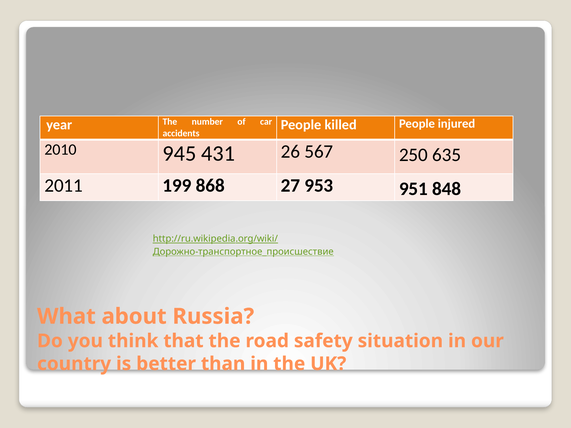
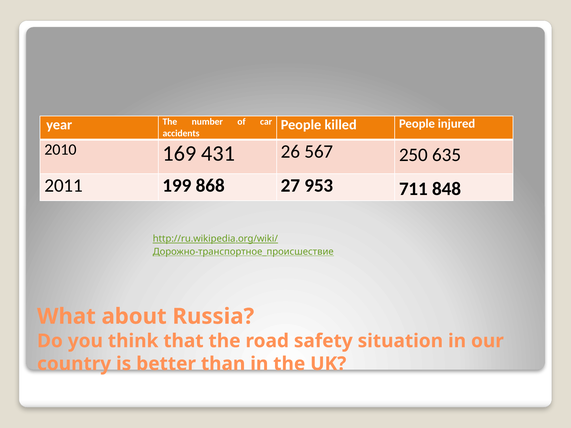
945: 945 -> 169
951: 951 -> 711
